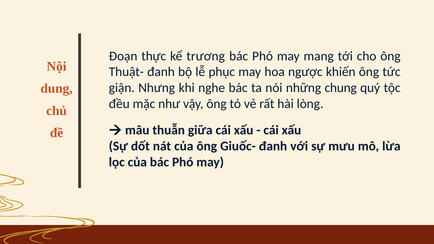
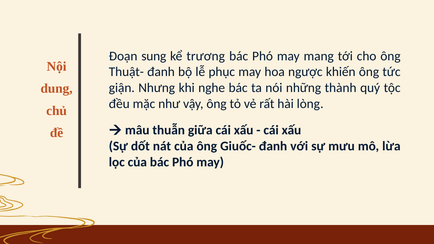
thực: thực -> sung
chung: chung -> thành
